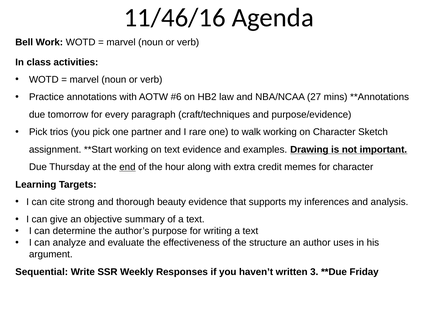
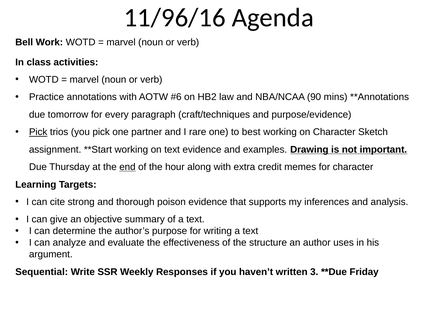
11/46/16: 11/46/16 -> 11/96/16
27: 27 -> 90
Pick at (38, 132) underline: none -> present
walk: walk -> best
beauty: beauty -> poison
